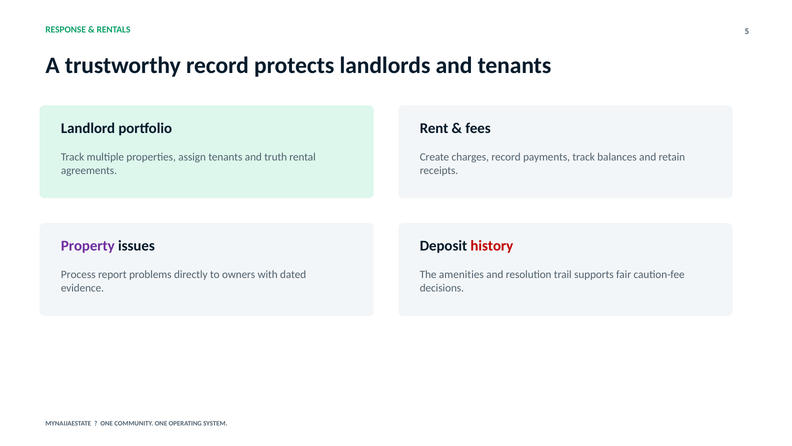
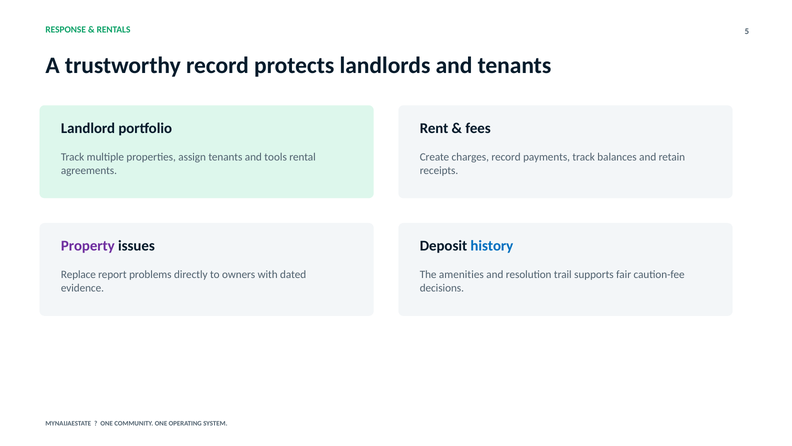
truth: truth -> tools
history colour: red -> blue
Process: Process -> Replace
